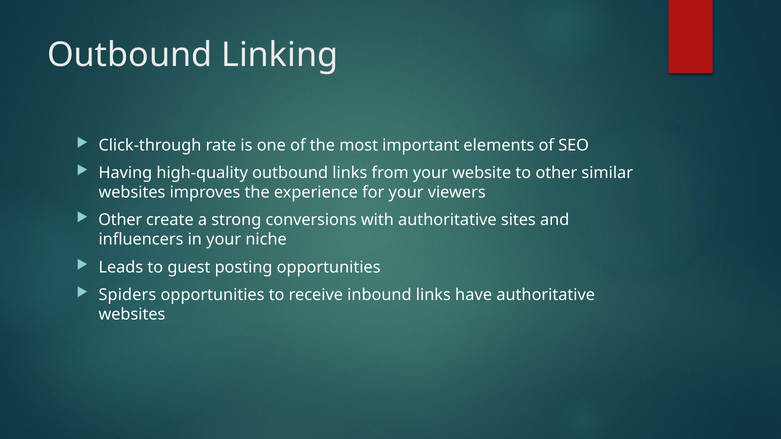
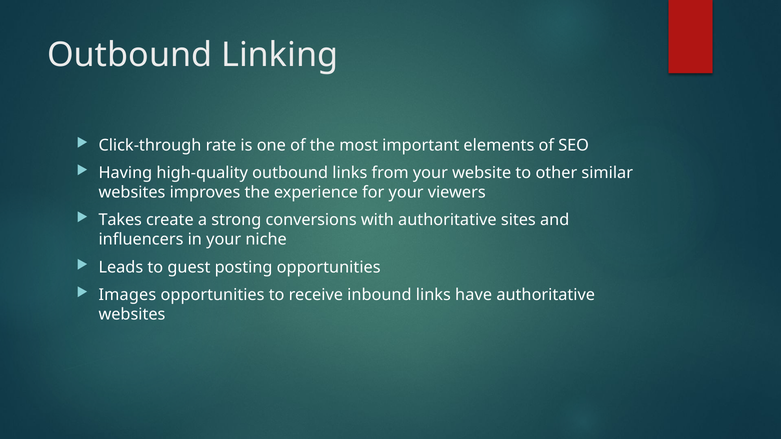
Other at (120, 220): Other -> Takes
Spiders: Spiders -> Images
